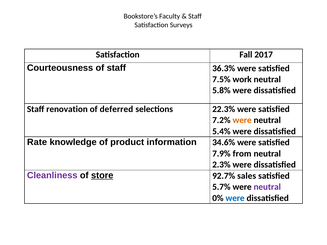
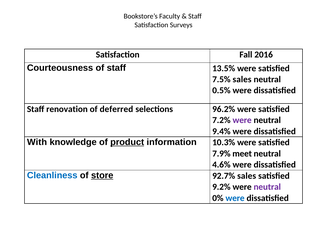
2017: 2017 -> 2016
36.3%: 36.3% -> 13.5%
7.5% work: work -> sales
5.8%: 5.8% -> 0.5%
22.3%: 22.3% -> 96.2%
were at (242, 120) colour: orange -> purple
5.4%: 5.4% -> 9.4%
Rate: Rate -> With
product underline: none -> present
34.6%: 34.6% -> 10.3%
from: from -> meet
2.3%: 2.3% -> 4.6%
Cleanliness colour: purple -> blue
5.7%: 5.7% -> 9.2%
